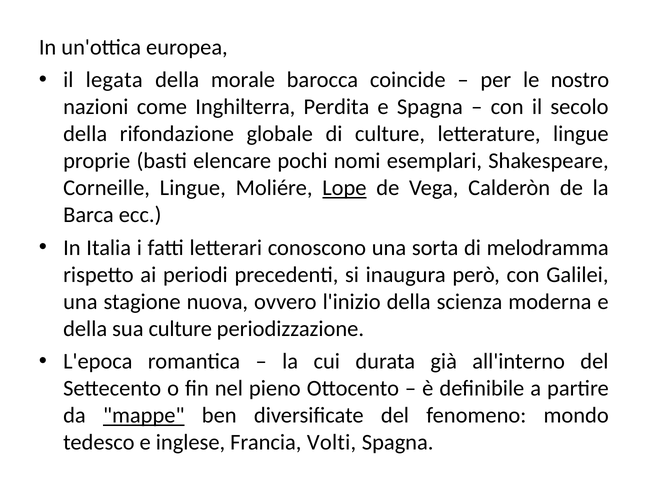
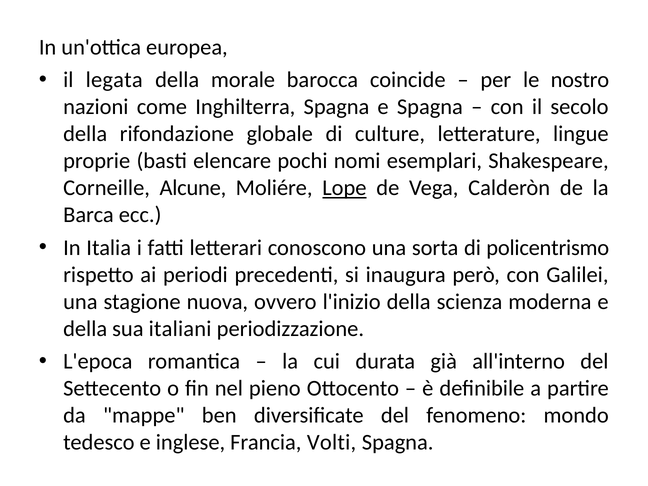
Inghilterra Perdita: Perdita -> Spagna
Corneille Lingue: Lingue -> Alcune
melodramma: melodramma -> policentrismo
sua culture: culture -> italiani
mappe underline: present -> none
